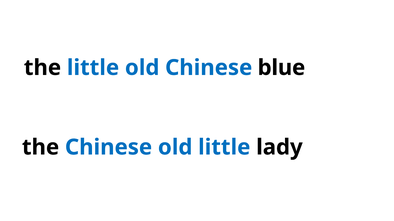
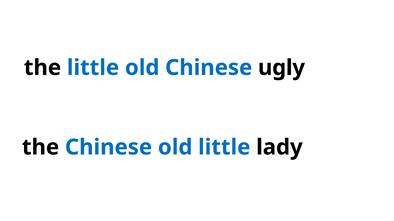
blue: blue -> ugly
